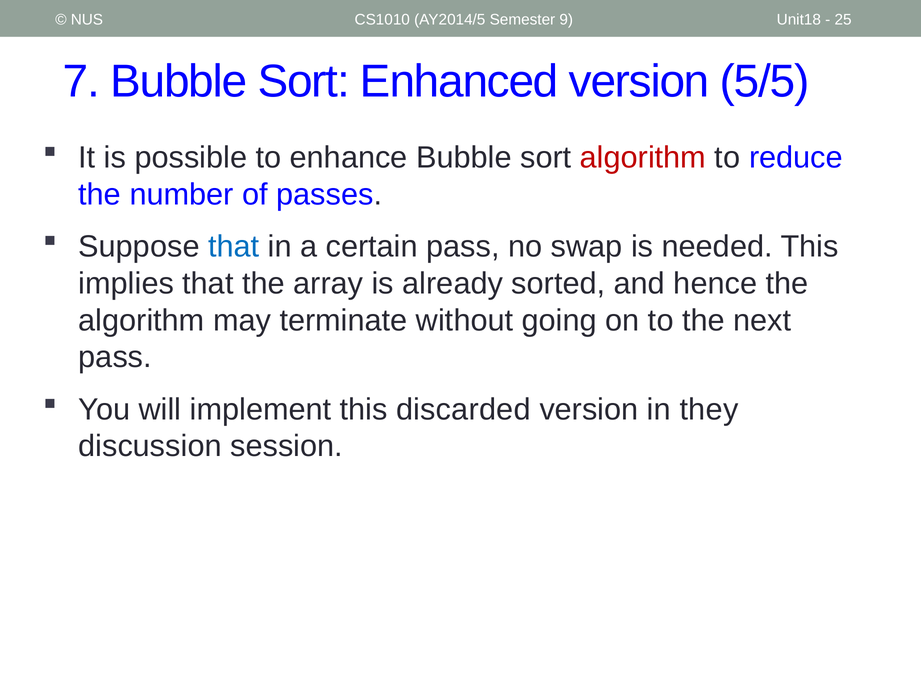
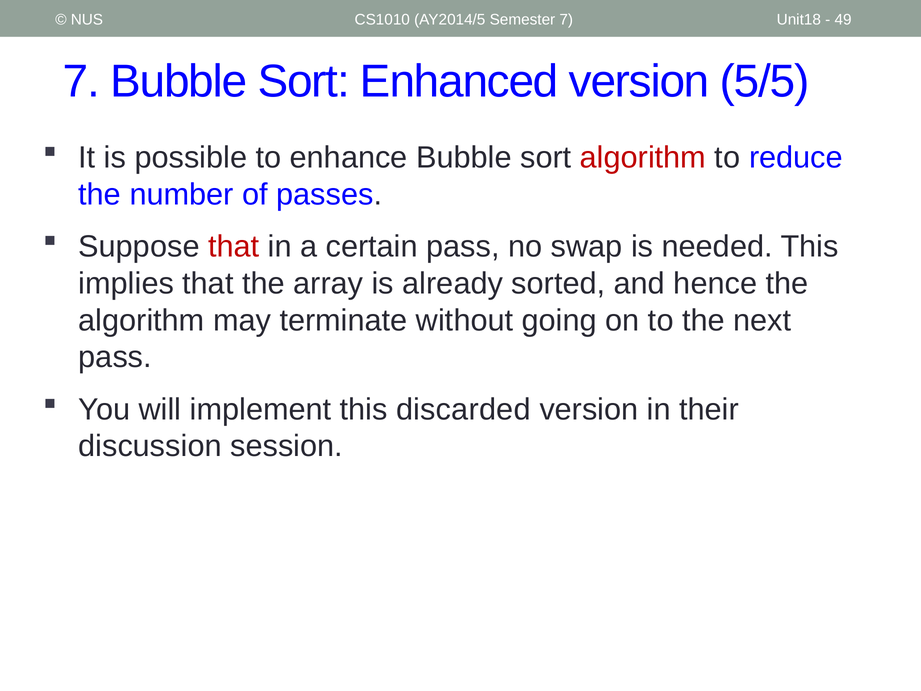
Semester 9: 9 -> 7
25: 25 -> 49
that at (234, 247) colour: blue -> red
they: they -> their
